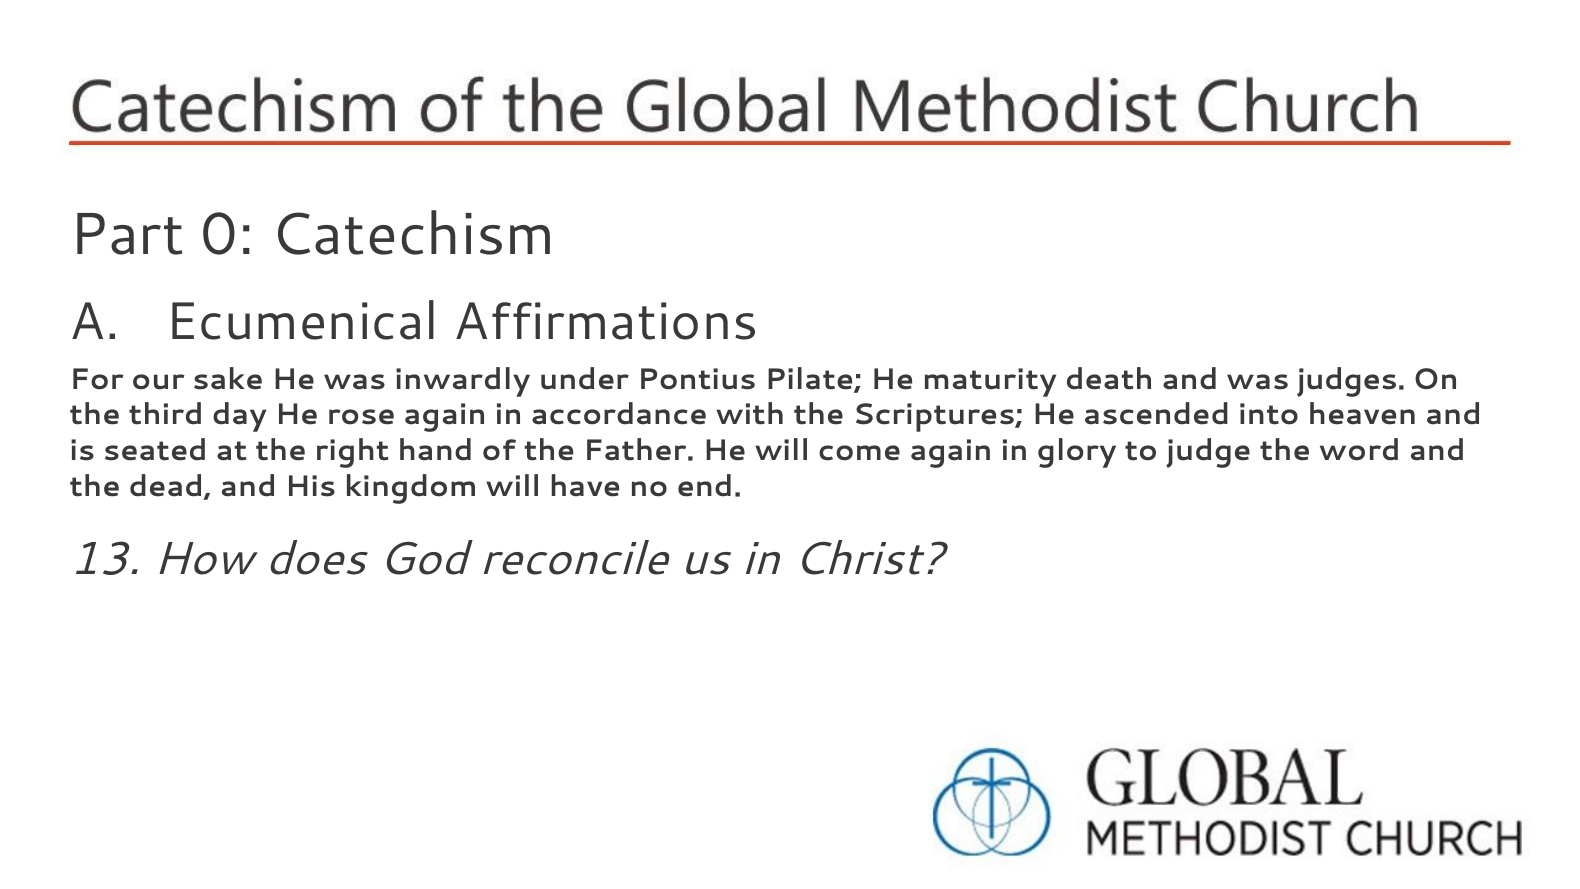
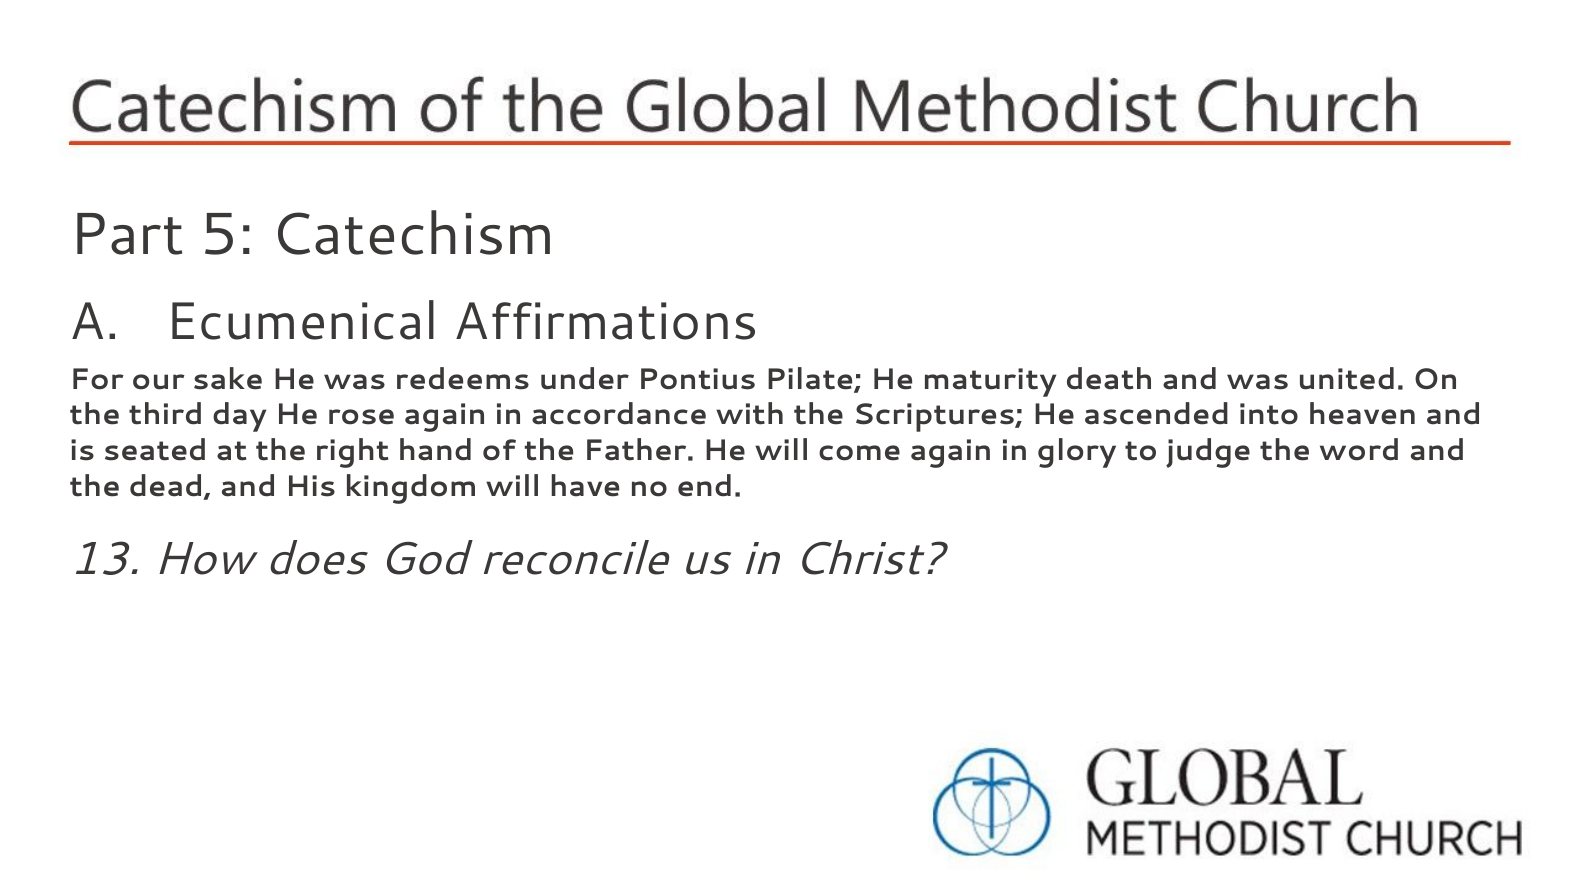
0: 0 -> 5
inwardly: inwardly -> redeems
judges: judges -> united
